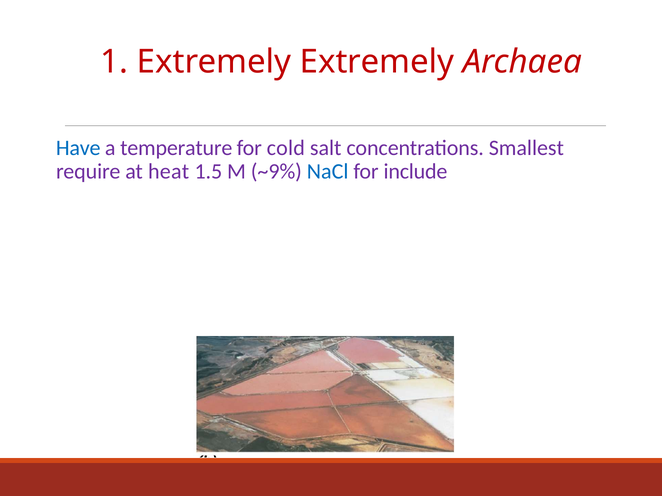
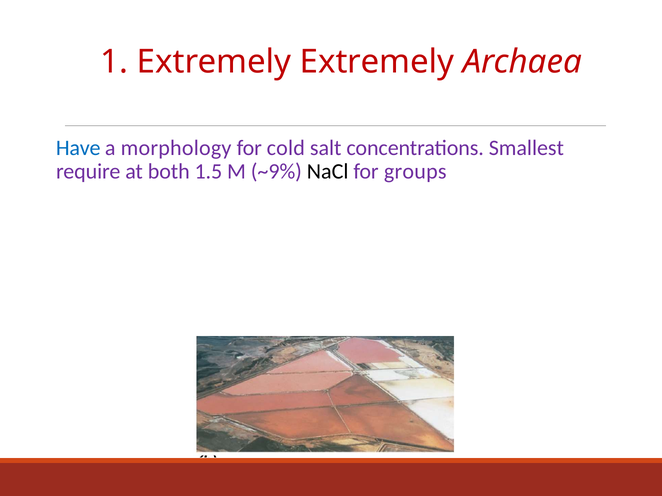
temperature: temperature -> morphology
heat: heat -> both
NaCl colour: blue -> black
include: include -> groups
